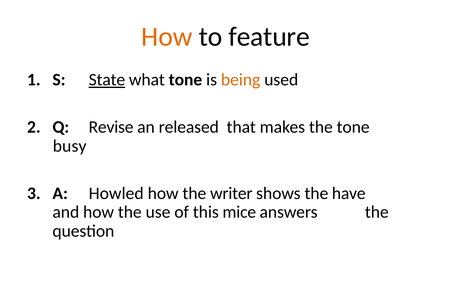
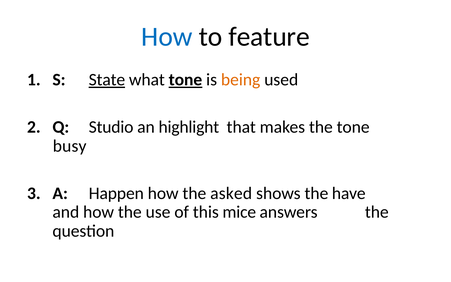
How at (167, 37) colour: orange -> blue
tone at (185, 80) underline: none -> present
Revise: Revise -> Studio
released: released -> highlight
Howled: Howled -> Happen
writer: writer -> asked
